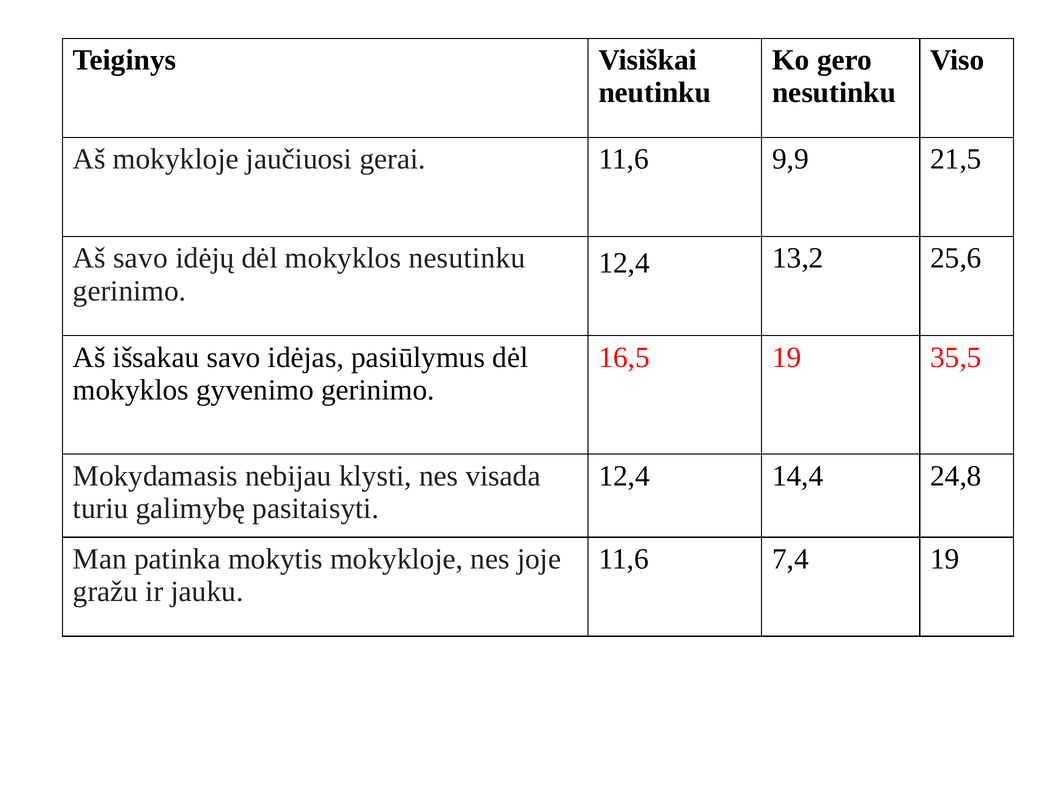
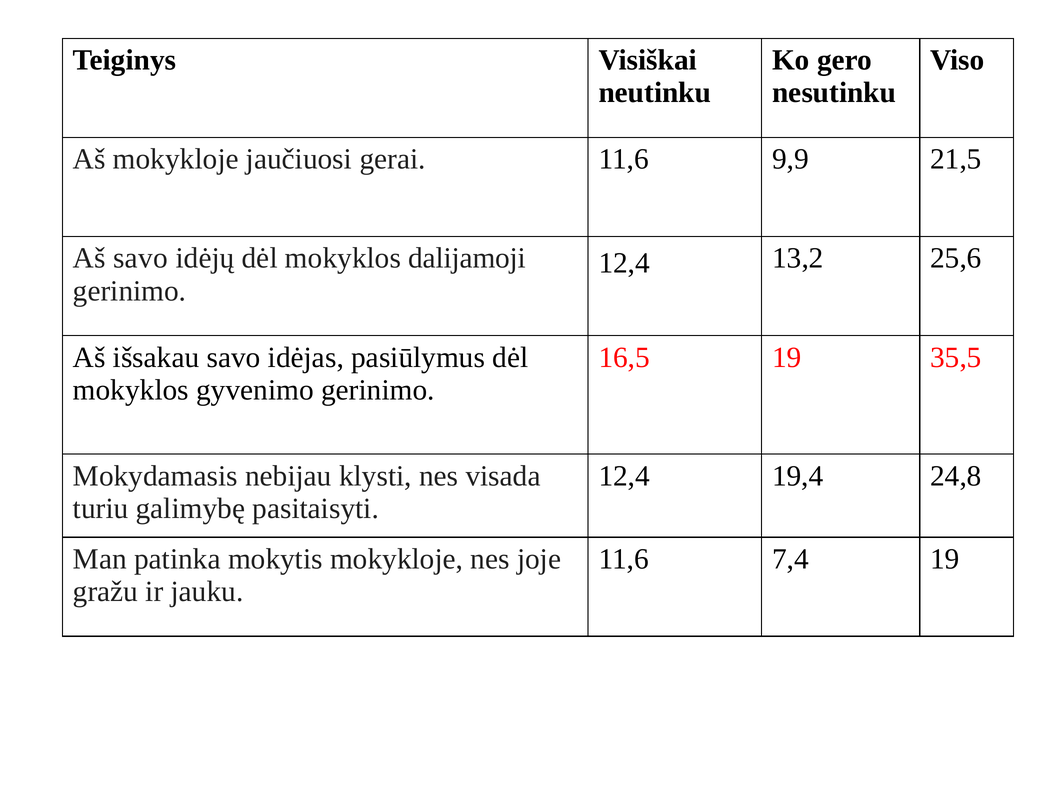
mokyklos nesutinku: nesutinku -> dalijamoji
14,4: 14,4 -> 19,4
